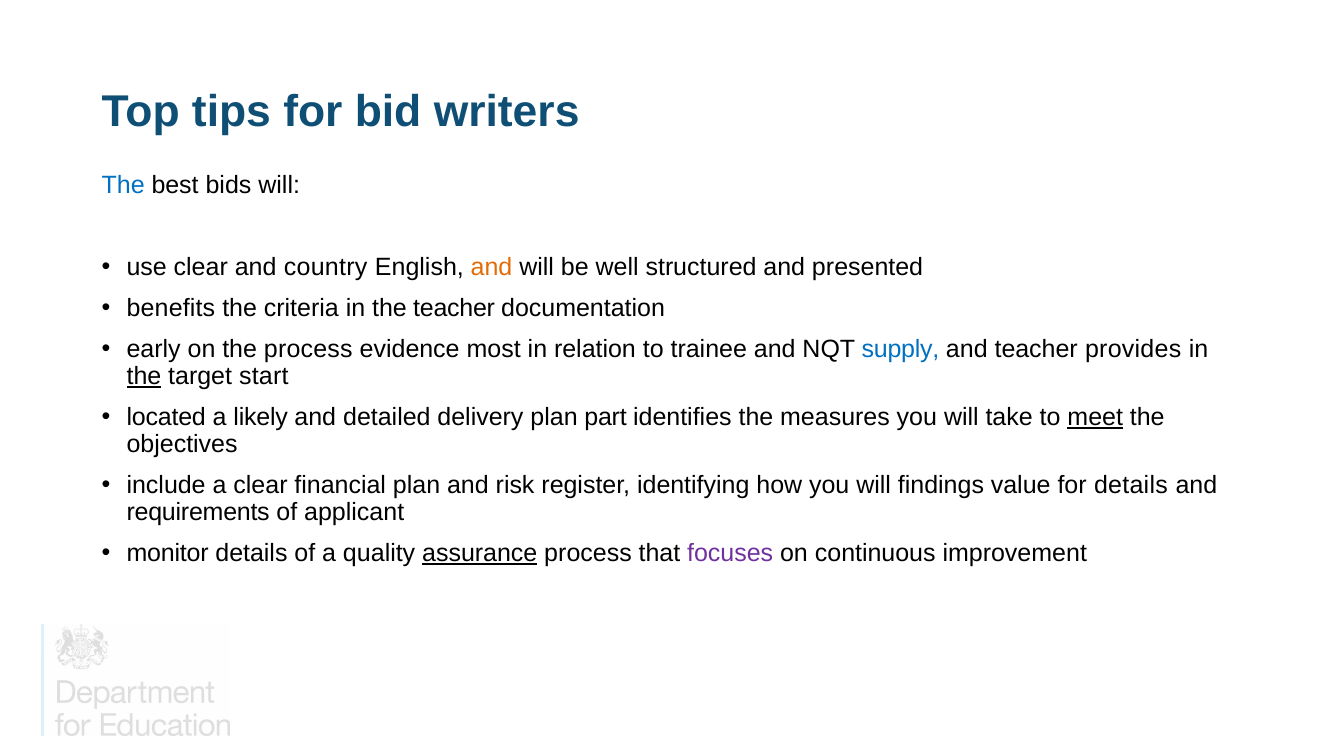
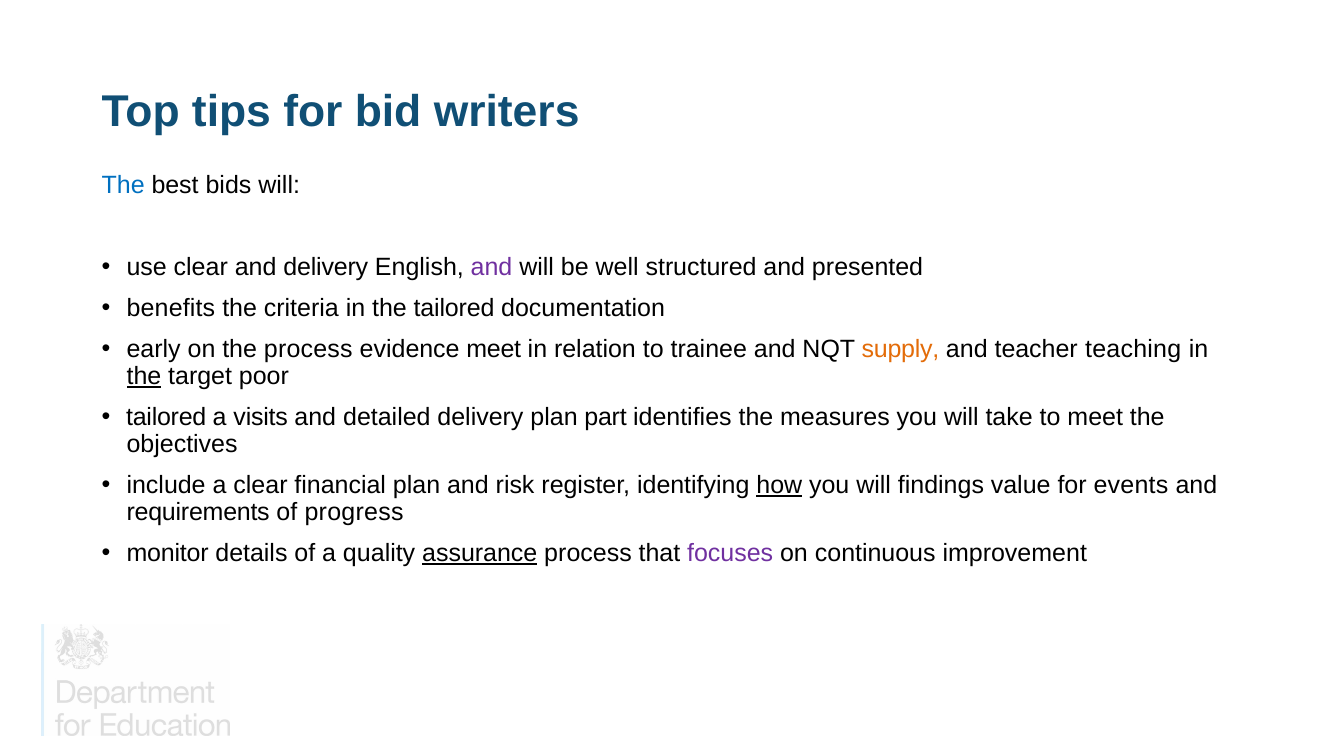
and country: country -> delivery
and at (492, 267) colour: orange -> purple
the teacher: teacher -> tailored
evidence most: most -> meet
supply colour: blue -> orange
provides: provides -> teaching
start: start -> poor
located at (166, 417): located -> tailored
likely: likely -> visits
meet at (1095, 417) underline: present -> none
how underline: none -> present
for details: details -> events
applicant: applicant -> progress
